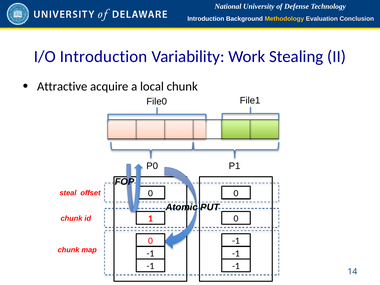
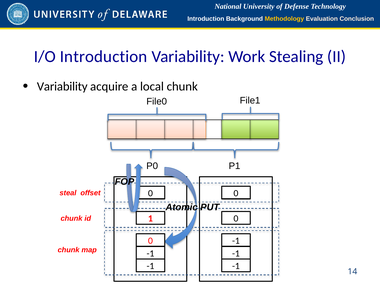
Attractive at (62, 86): Attractive -> Variability
